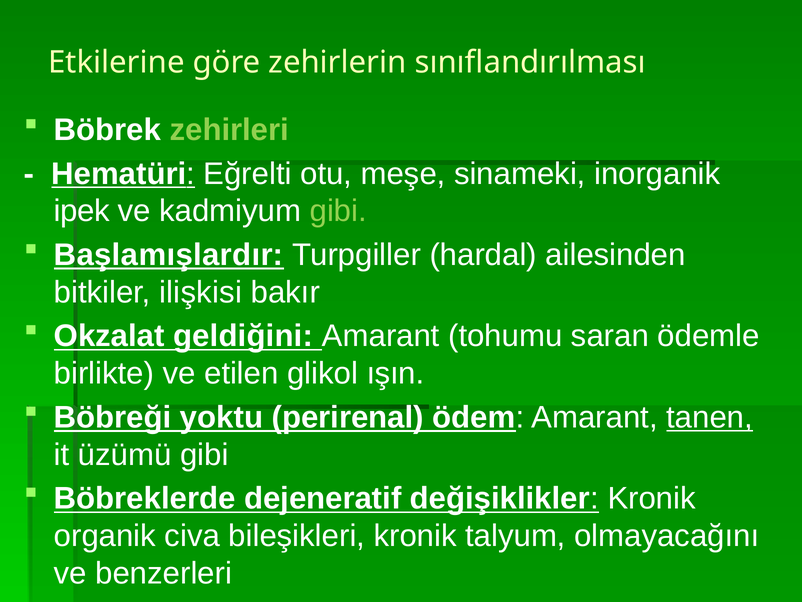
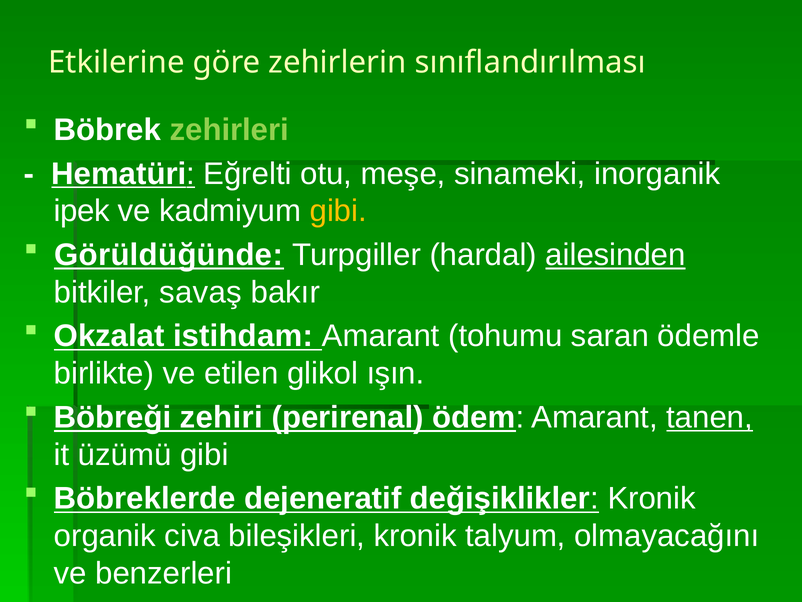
gibi at (338, 211) colour: light green -> yellow
Başlamışlardır: Başlamışlardır -> Görüldüğünde
ailesinden underline: none -> present
ilişkisi: ilişkisi -> savaş
geldiğini: geldiğini -> istihdam
yoktu: yoktu -> zehiri
